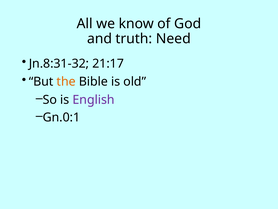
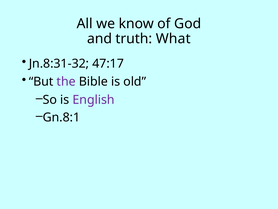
Need: Need -> What
21:17: 21:17 -> 47:17
the colour: orange -> purple
Gn.0:1: Gn.0:1 -> Gn.8:1
